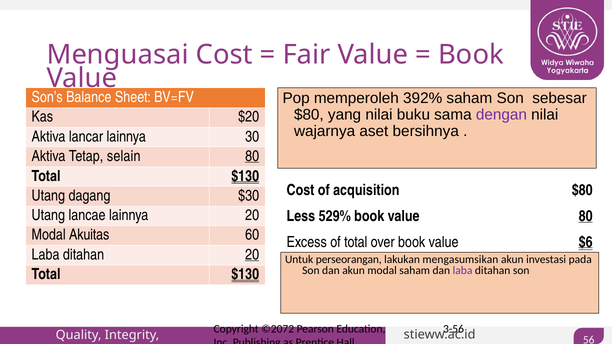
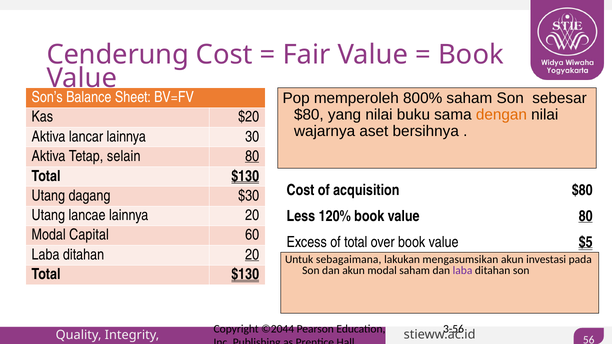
Menguasai: Menguasai -> Cenderung
392%: 392% -> 800%
dengan colour: purple -> orange
529%: 529% -> 120%
Akuitas: Akuitas -> Capital
$6: $6 -> $5
perseorangan: perseorangan -> sebagaimana
©2072: ©2072 -> ©2044
